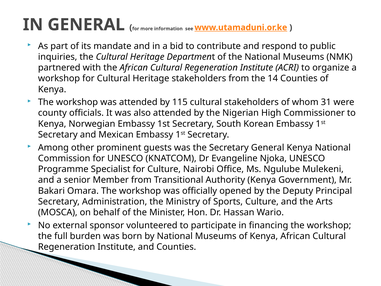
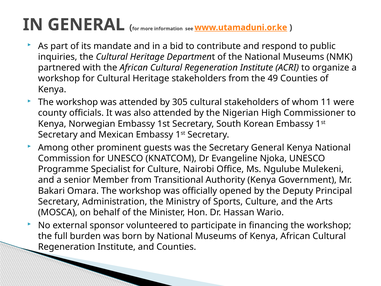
14: 14 -> 49
115: 115 -> 305
31: 31 -> 11
